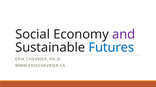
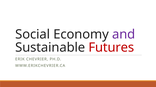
Futures colour: blue -> red
